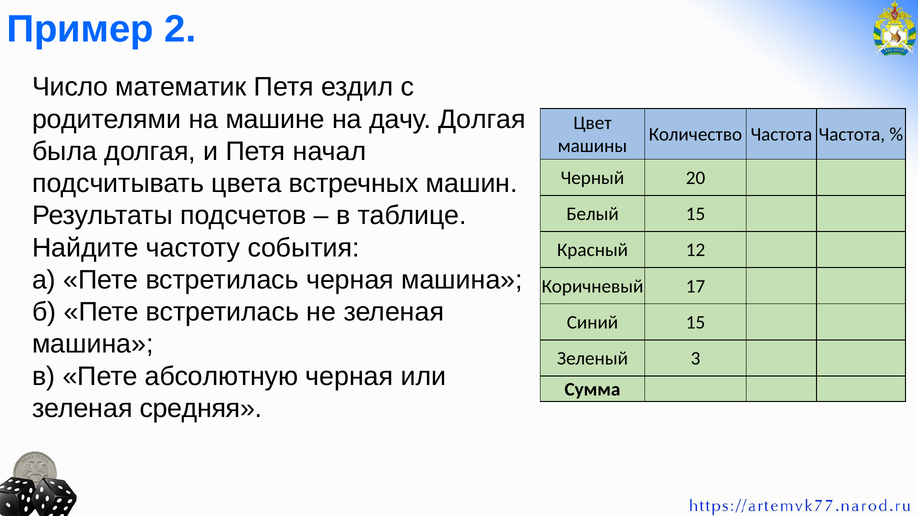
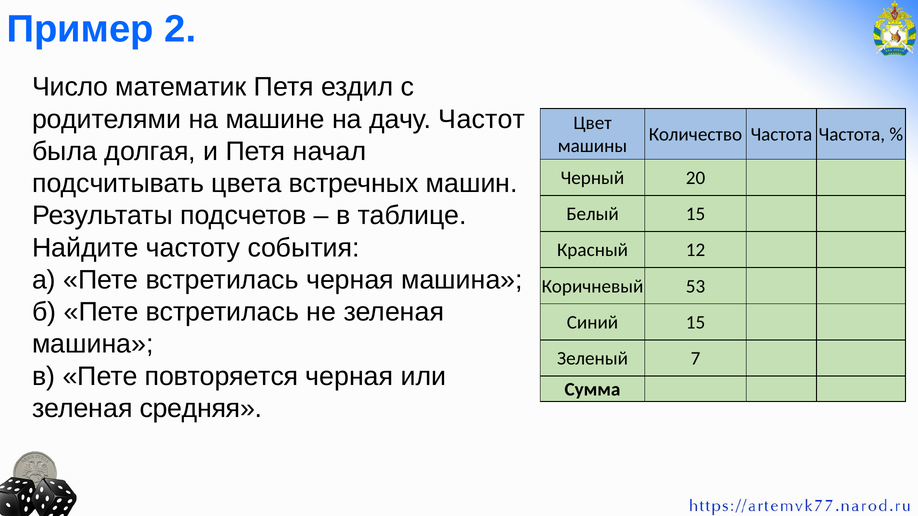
дачу Долгая: Долгая -> Частот
17: 17 -> 53
3: 3 -> 7
абсолютную: абсолютную -> повторяется
